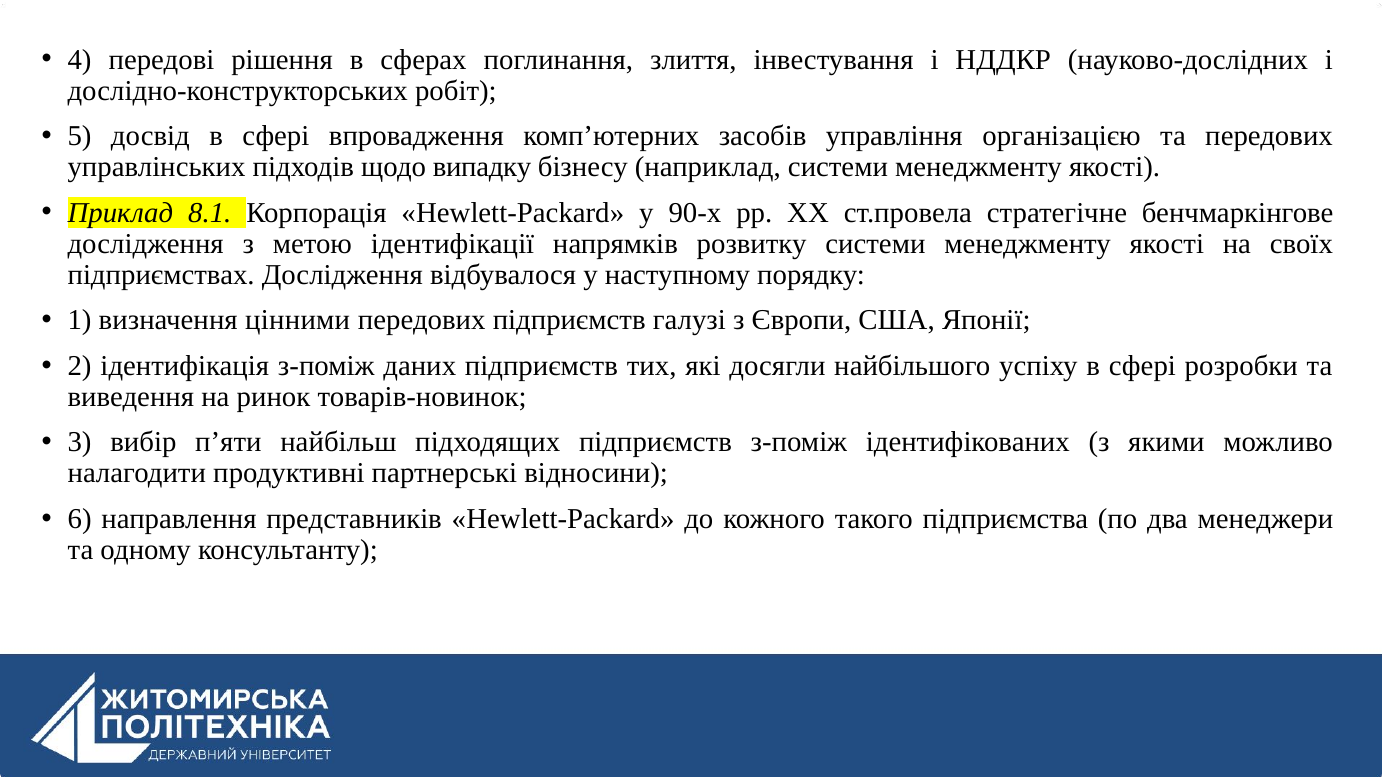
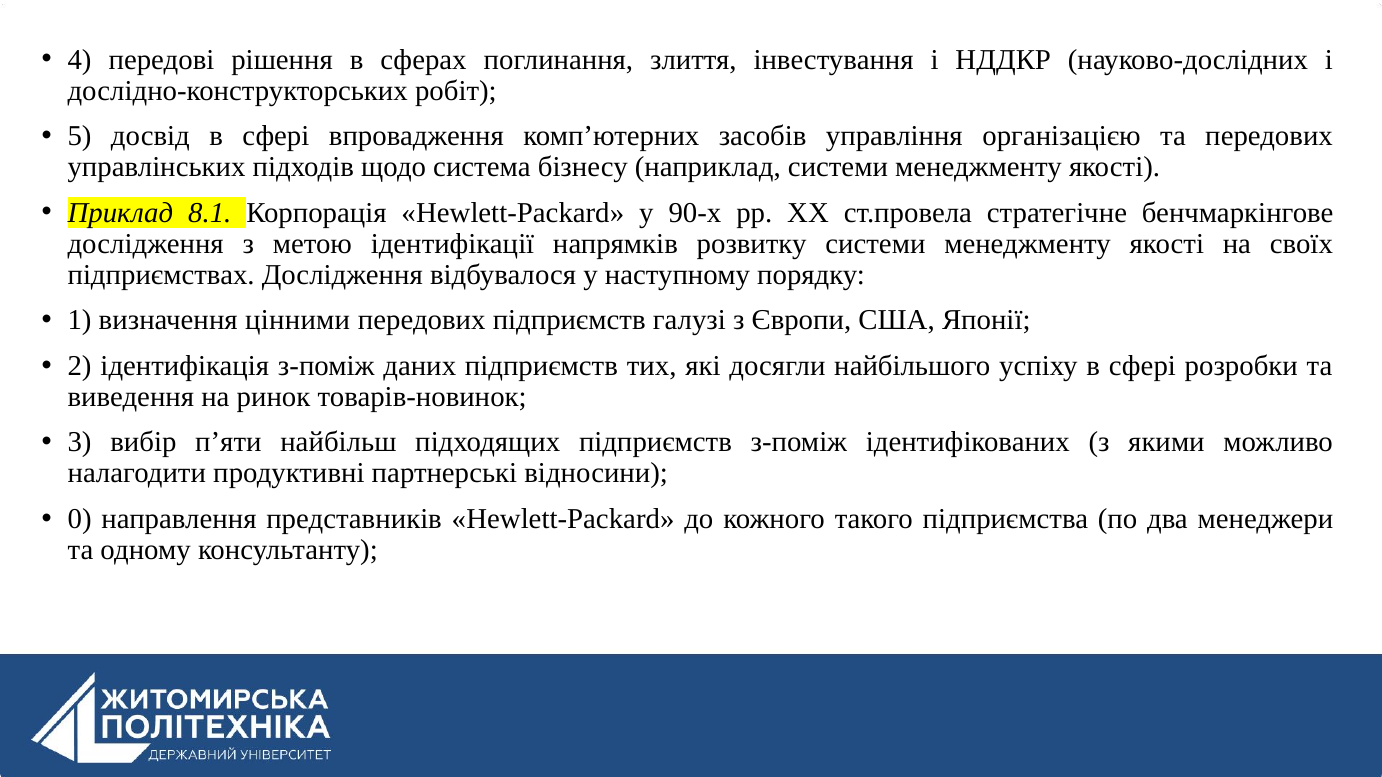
випадку: випадку -> система
6: 6 -> 0
